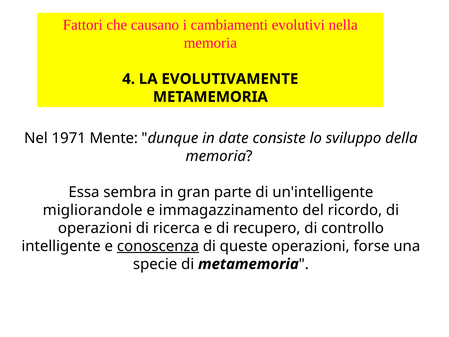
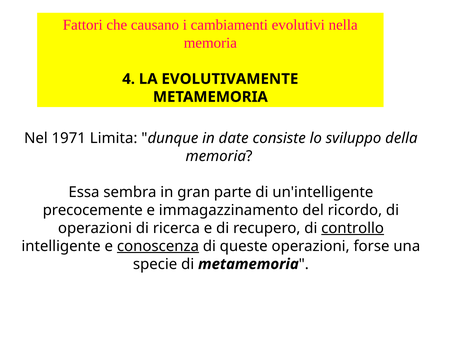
Mente: Mente -> Limita
migliorandole: migliorandole -> precocemente
controllo underline: none -> present
